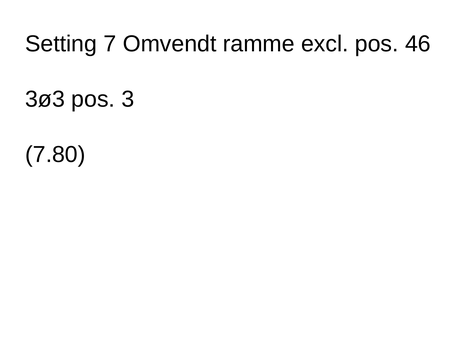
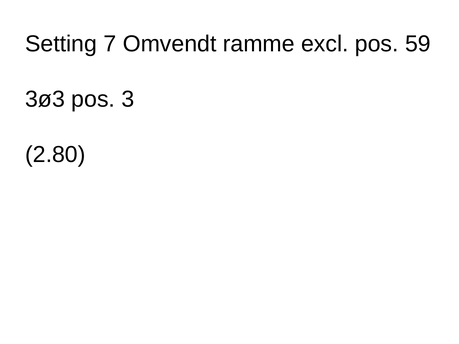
46: 46 -> 59
7.80: 7.80 -> 2.80
